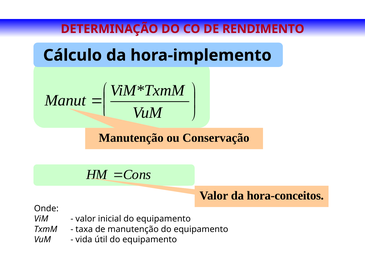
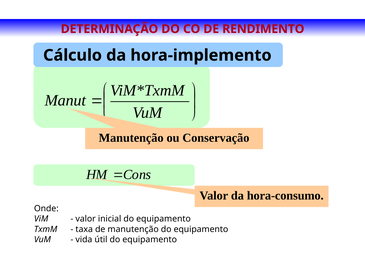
hora-conceitos: hora-conceitos -> hora-consumo
